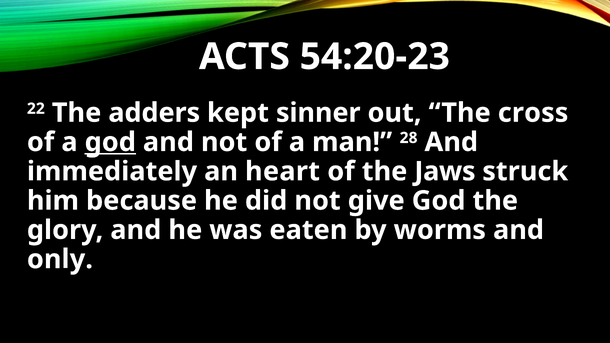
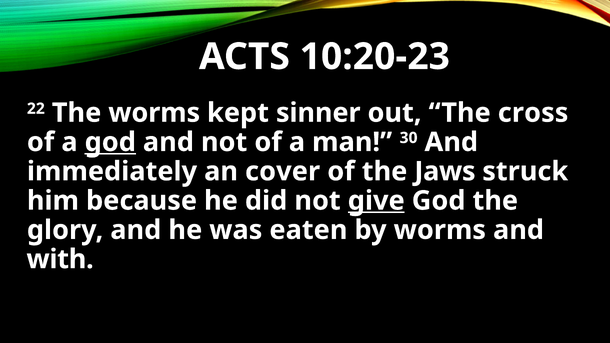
54:20-23: 54:20-23 -> 10:20-23
The adders: adders -> worms
28: 28 -> 30
heart: heart -> cover
give underline: none -> present
only: only -> with
